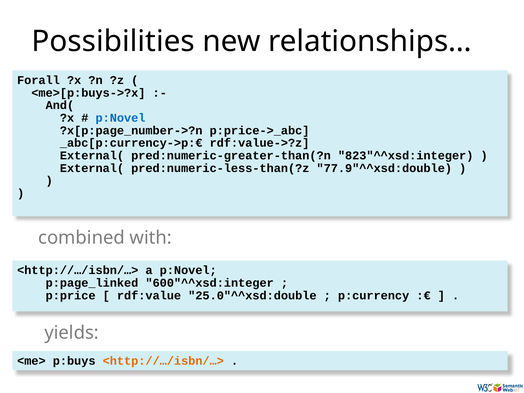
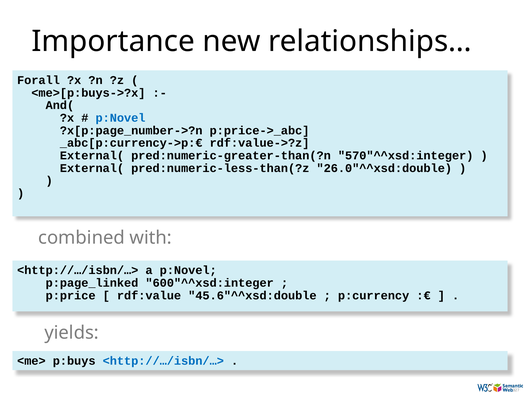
Possibilities: Possibilities -> Importance
823"^^xsd:integer: 823"^^xsd:integer -> 570"^^xsd:integer
77.9"^^xsd:double: 77.9"^^xsd:double -> 26.0"^^xsd:double
25.0"^^xsd:double: 25.0"^^xsd:double -> 45.6"^^xsd:double
<http://…/isbn/…> at (163, 361) colour: orange -> blue
